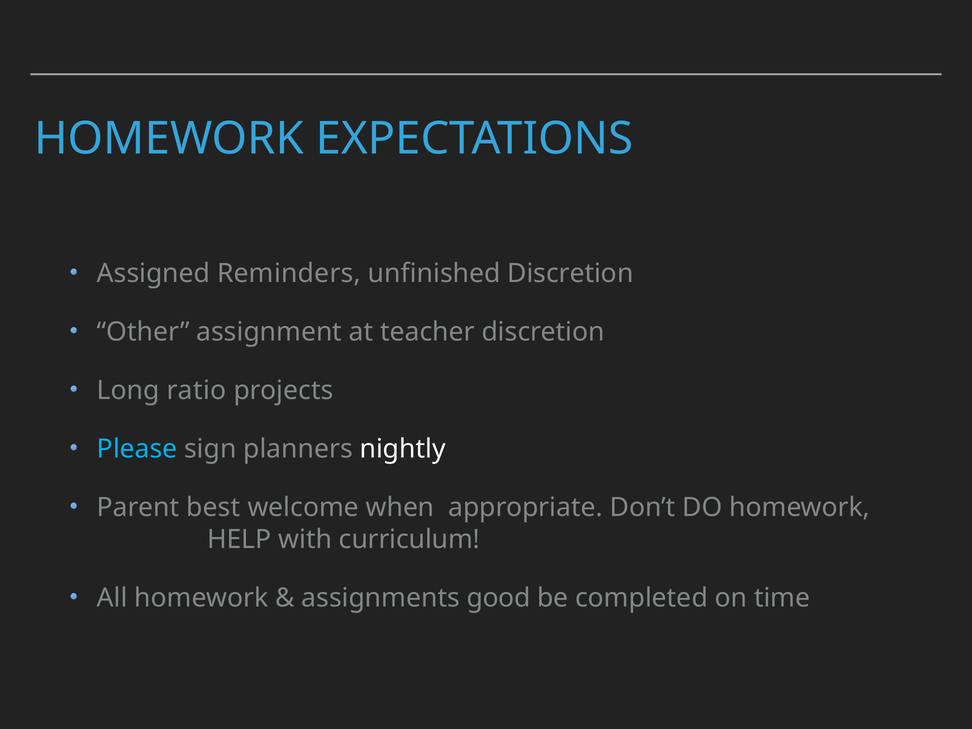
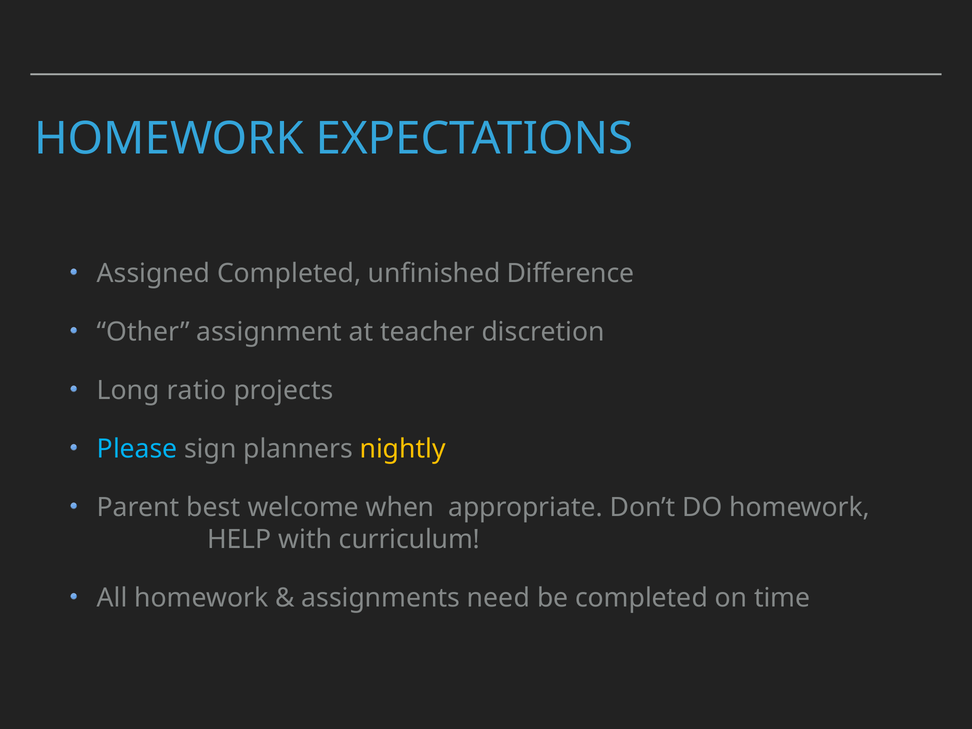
Assigned Reminders: Reminders -> Completed
unfinished Discretion: Discretion -> Difference
nightly colour: white -> yellow
good: good -> need
